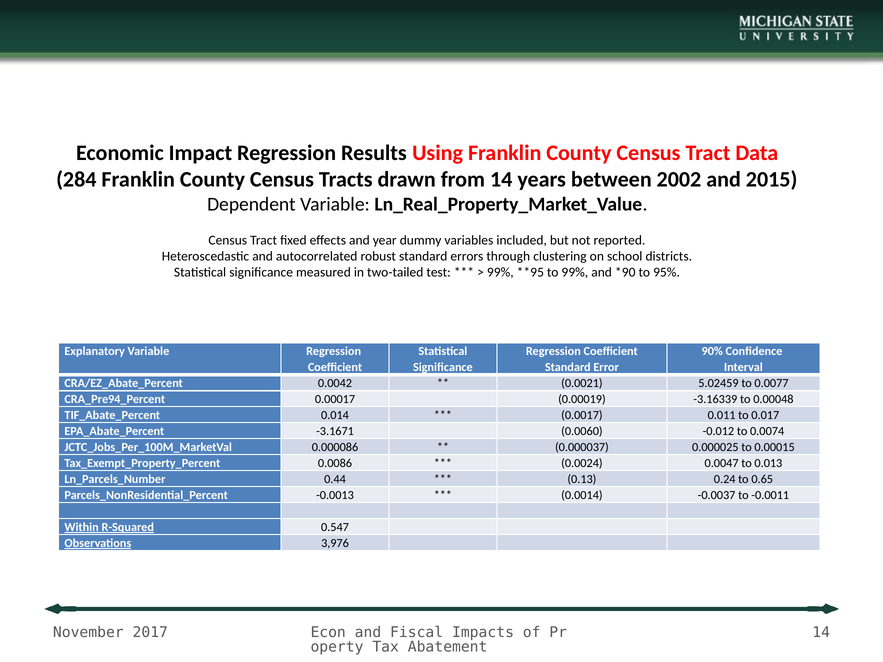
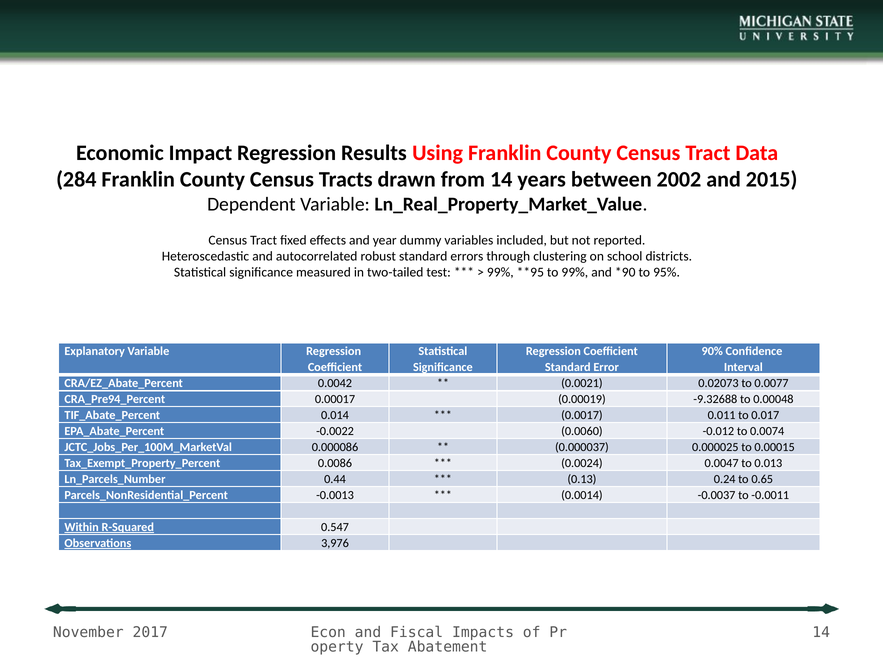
5.02459: 5.02459 -> 0.02073
-3.16339: -3.16339 -> -9.32688
-3.1671: -3.1671 -> -0.0022
